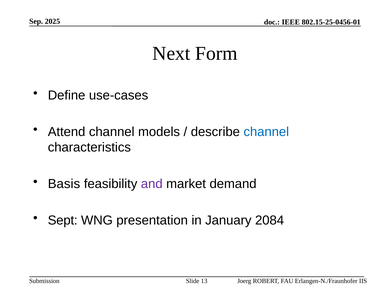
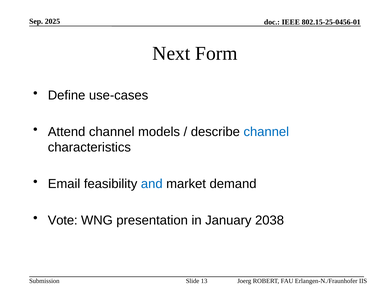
Basis: Basis -> Email
and colour: purple -> blue
Sept: Sept -> Vote
2084: 2084 -> 2038
